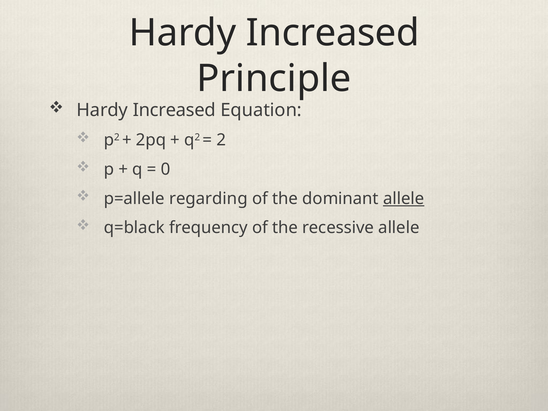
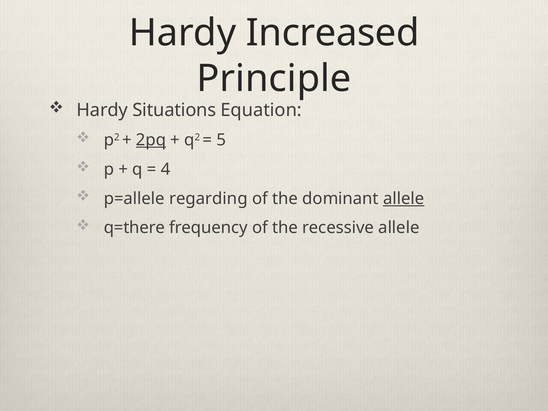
Increased at (174, 110): Increased -> Situations
2pq underline: none -> present
2: 2 -> 5
0: 0 -> 4
q=black: q=black -> q=there
